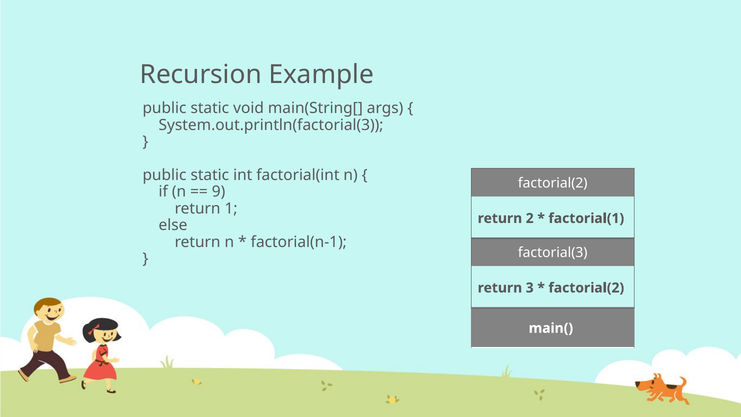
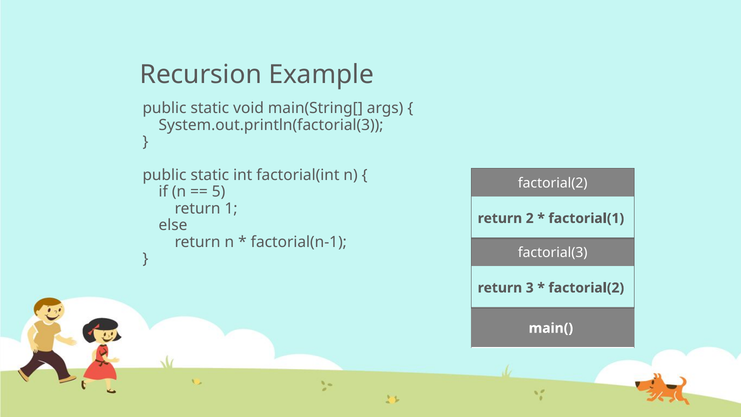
9: 9 -> 5
